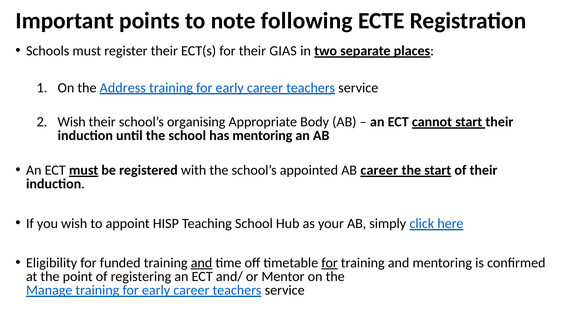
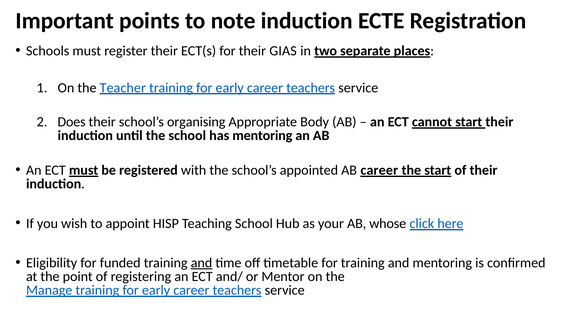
note following: following -> induction
Address: Address -> Teacher
Wish at (72, 122): Wish -> Does
simply: simply -> whose
for at (330, 263) underline: present -> none
